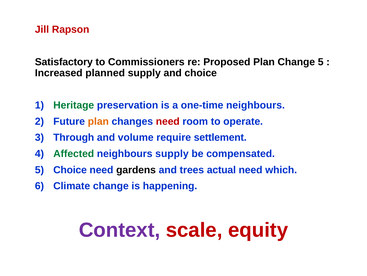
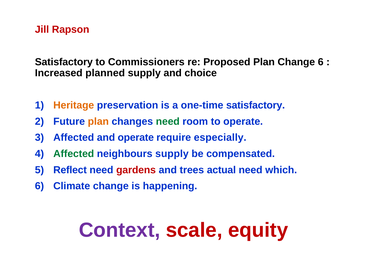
Change 5: 5 -> 6
Heritage colour: green -> orange
one-time neighbours: neighbours -> satisfactory
need at (168, 121) colour: red -> green
Through at (74, 137): Through -> Affected
and volume: volume -> operate
settlement: settlement -> especially
Choice at (70, 169): Choice -> Reflect
gardens colour: black -> red
